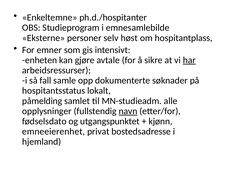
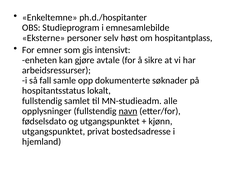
har underline: present -> none
påmelding at (42, 101): påmelding -> fullstendig
emneeierenhet at (54, 132): emneeierenhet -> utgangspunktet
